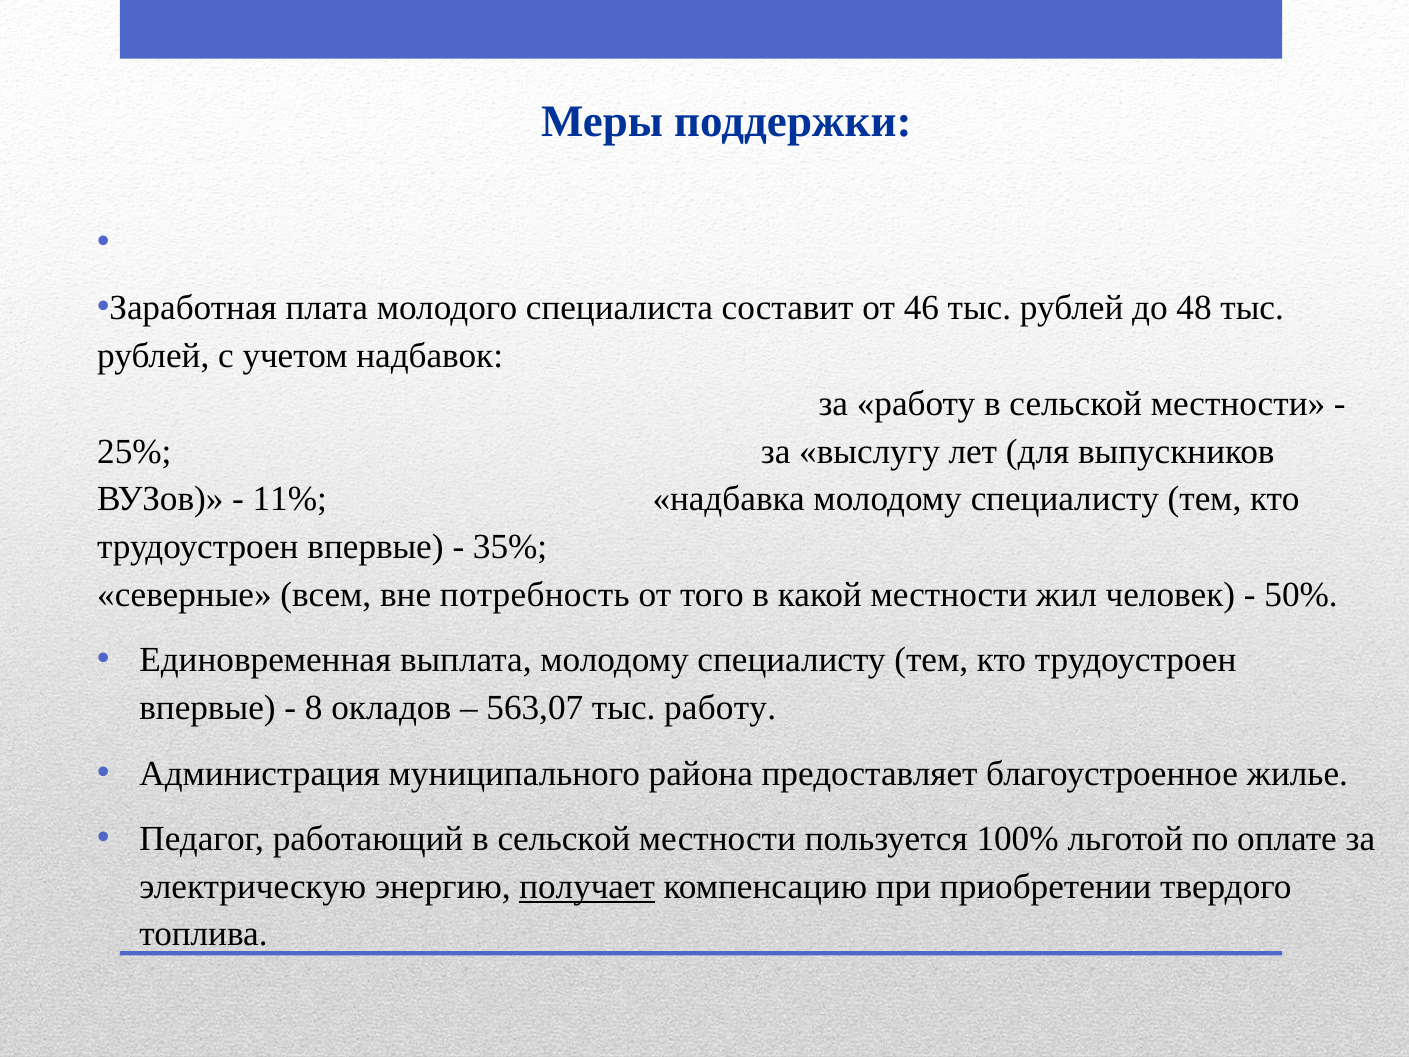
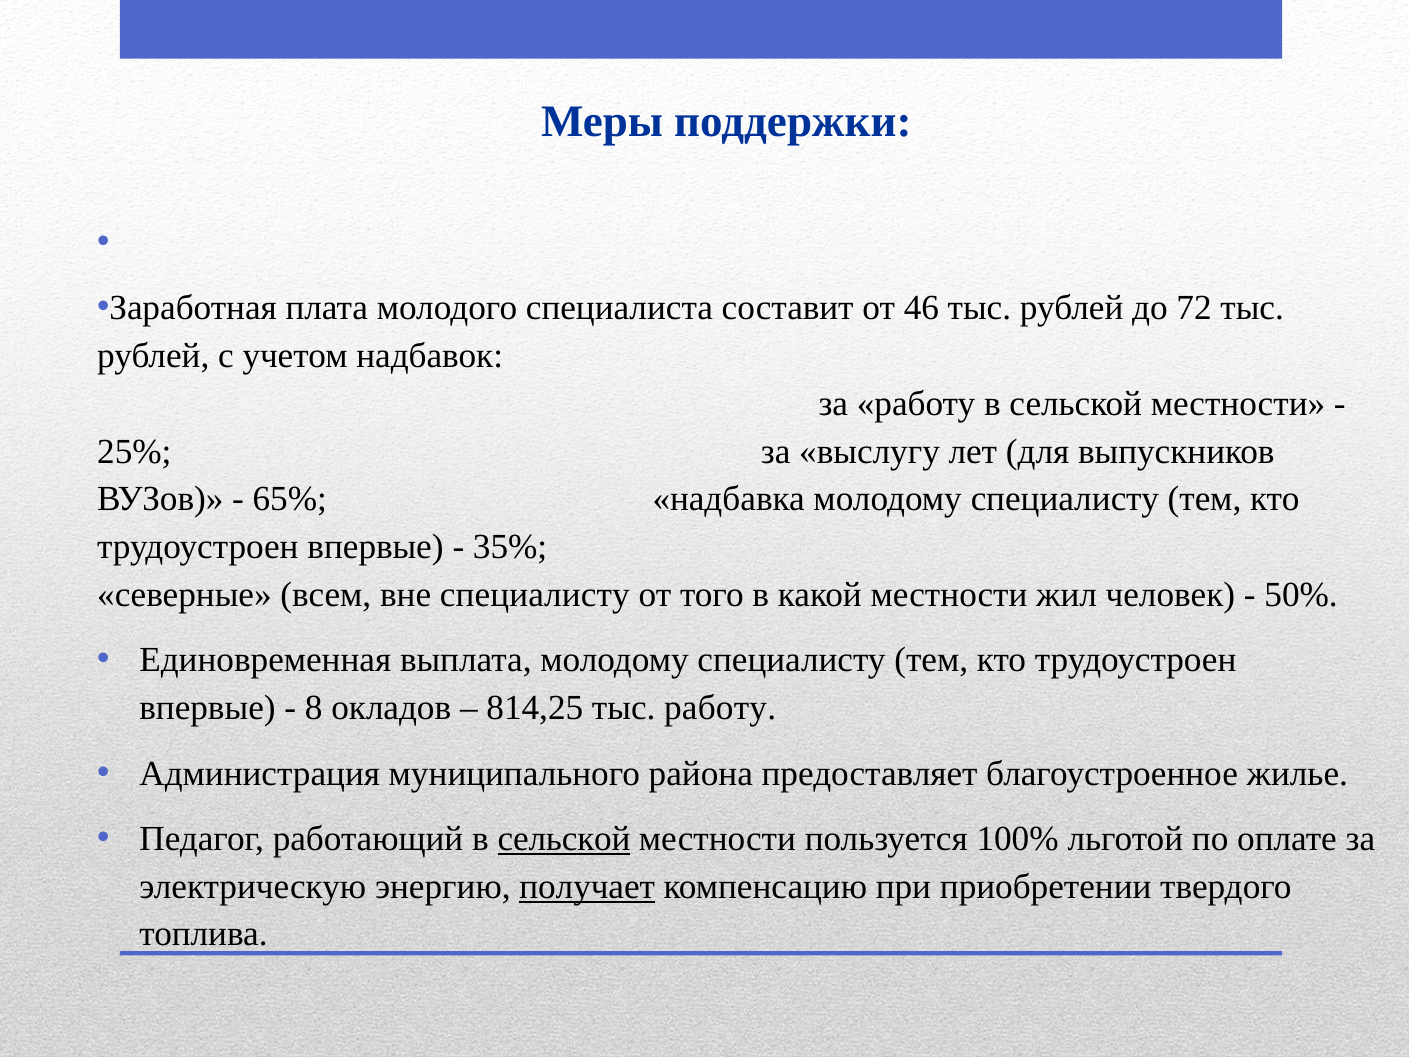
48: 48 -> 72
11%: 11% -> 65%
вне потребность: потребность -> специалисту
563,07: 563,07 -> 814,25
сельской at (564, 839) underline: none -> present
